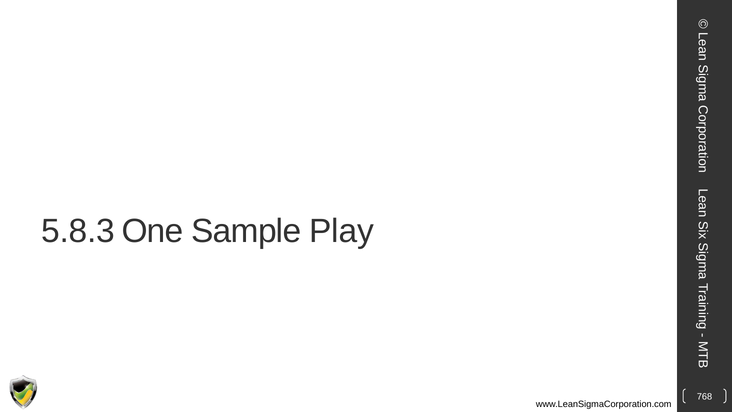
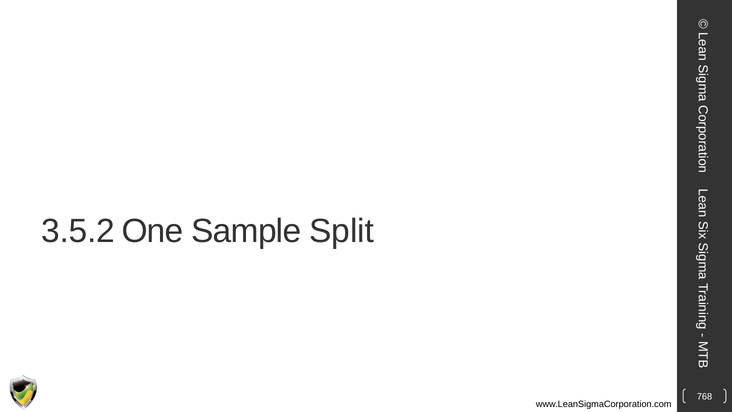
5.8.3: 5.8.3 -> 3.5.2
Play: Play -> Split
